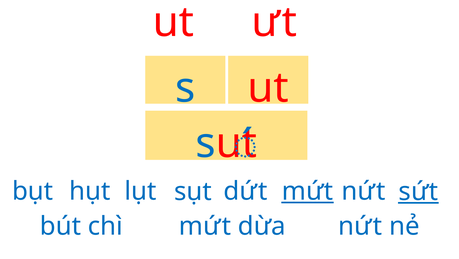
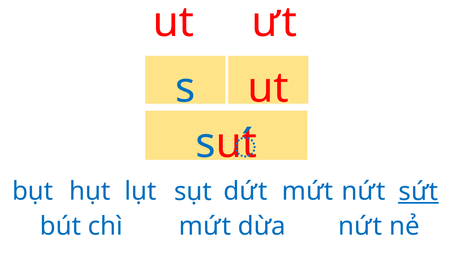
mứt at (307, 191) underline: present -> none
